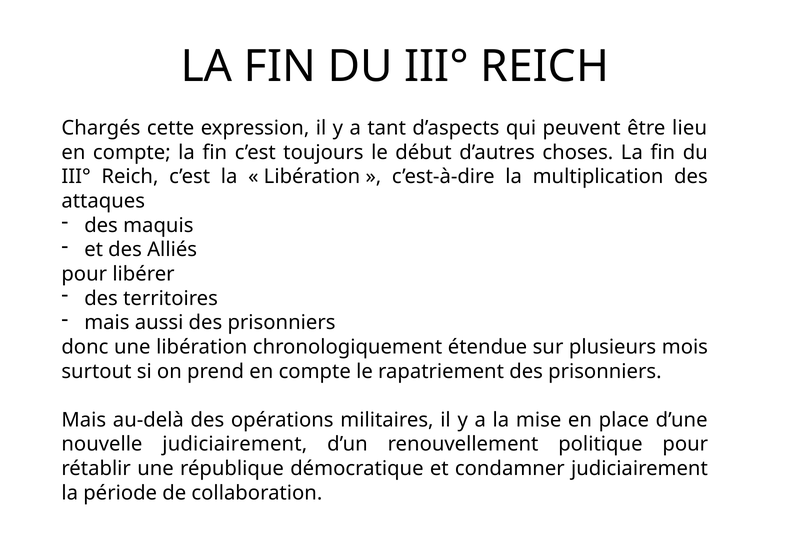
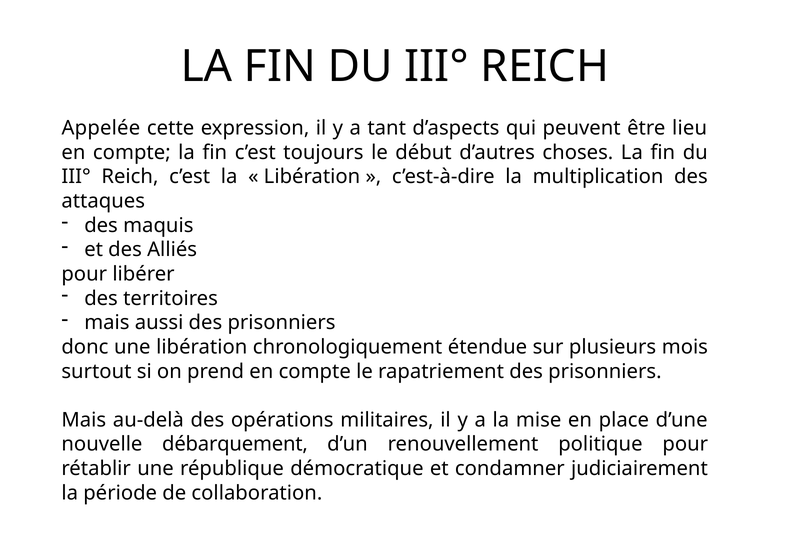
Chargés: Chargés -> Appelée
nouvelle judiciairement: judiciairement -> débarquement
